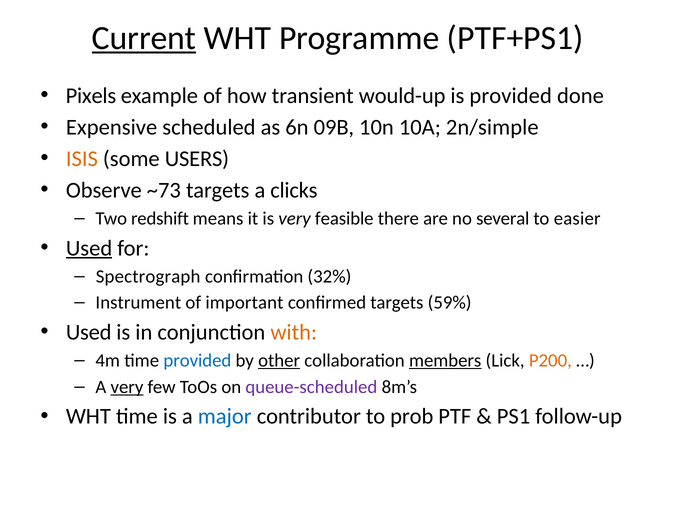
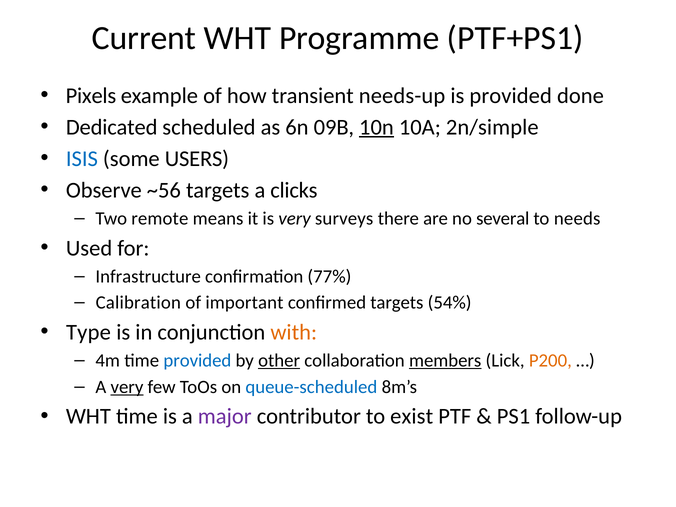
Current underline: present -> none
would-up: would-up -> needs-up
Expensive: Expensive -> Dedicated
10n underline: none -> present
ISIS colour: orange -> blue
~73: ~73 -> ~56
redshift: redshift -> remote
feasible: feasible -> surveys
easier: easier -> needs
Used at (89, 248) underline: present -> none
Spectrograph: Spectrograph -> Infrastructure
32%: 32% -> 77%
Instrument: Instrument -> Calibration
59%: 59% -> 54%
Used at (89, 332): Used -> Type
queue-scheduled colour: purple -> blue
major colour: blue -> purple
prob: prob -> exist
